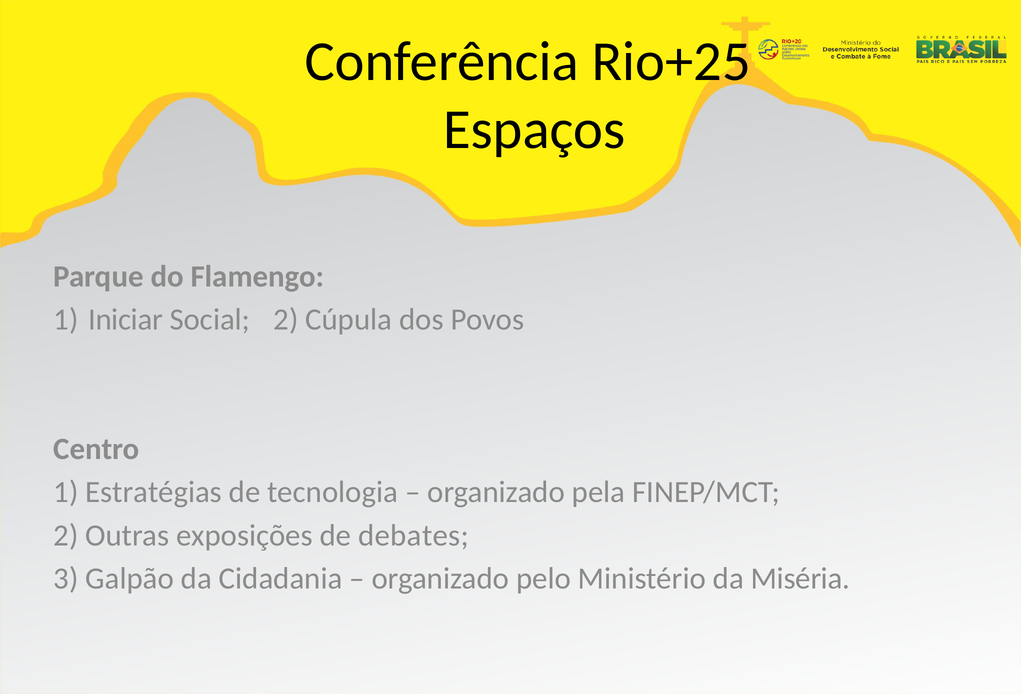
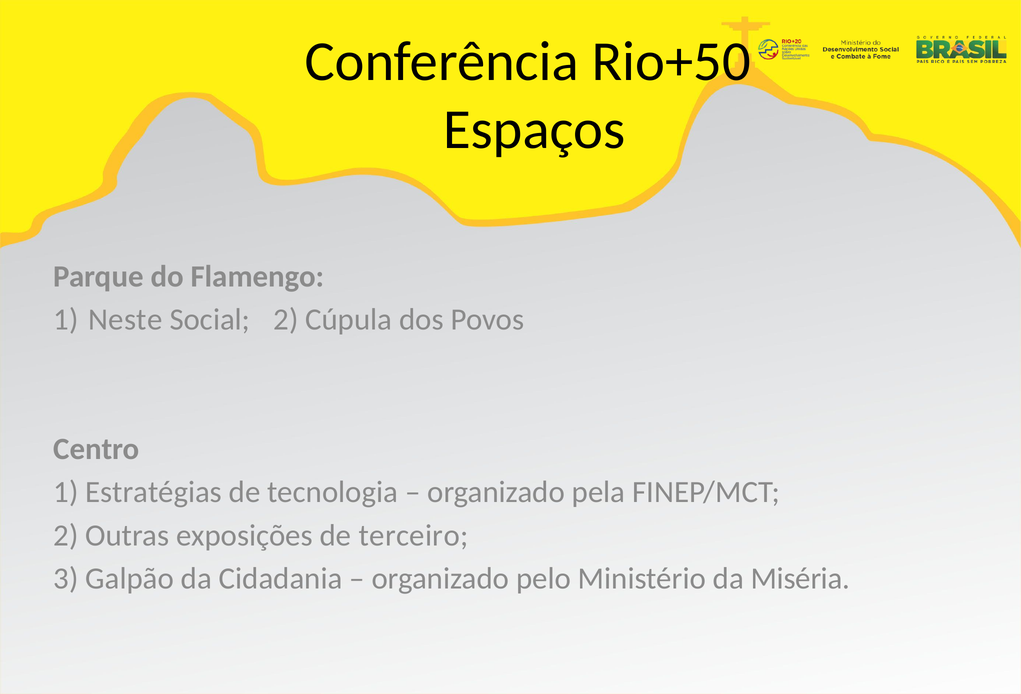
Rio+25: Rio+25 -> Rio+50
Iniciar: Iniciar -> Neste
debates: debates -> terceiro
